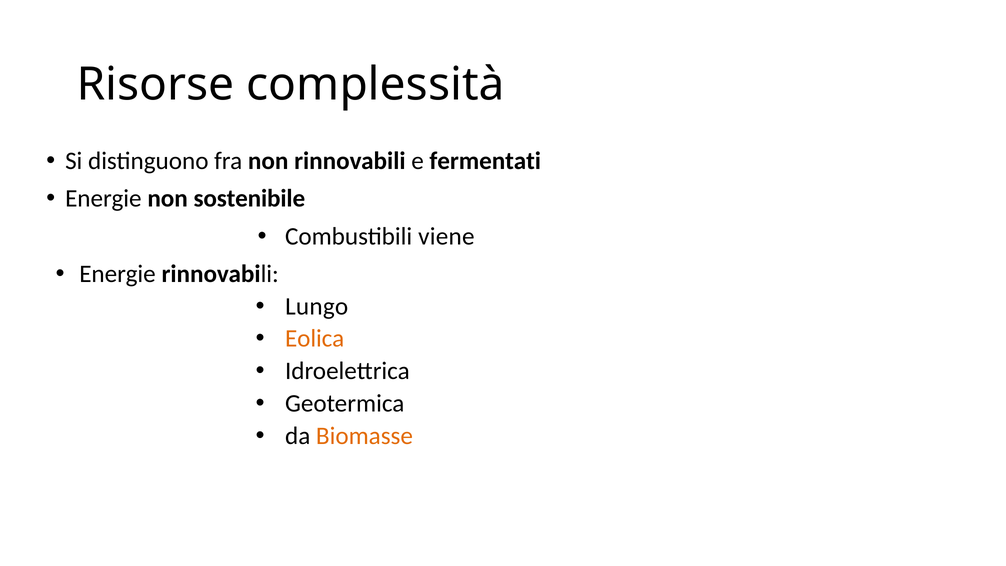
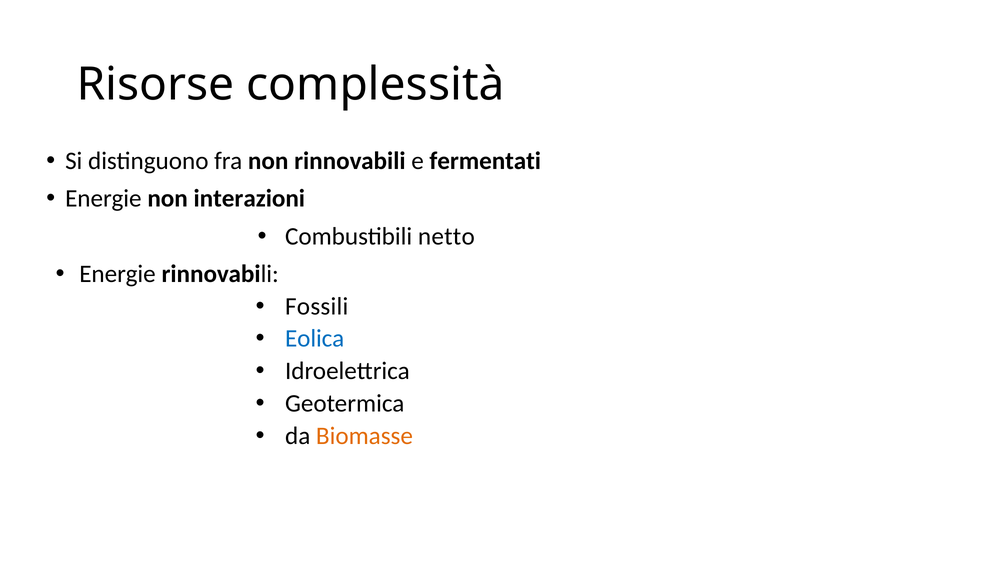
sostenibile: sostenibile -> interazioni
viene: viene -> netto
Lungo: Lungo -> Fossili
Eolica colour: orange -> blue
